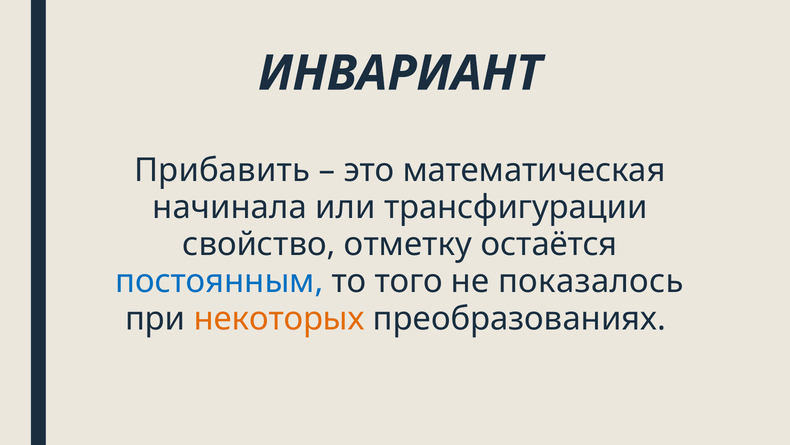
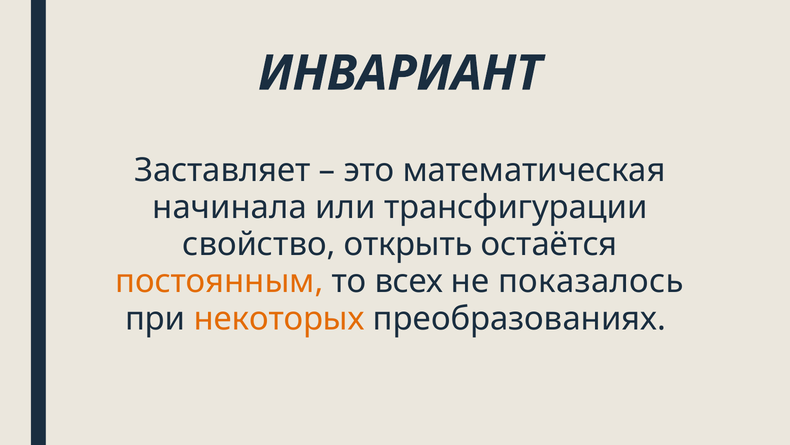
Прибавить: Прибавить -> Заставляет
отметку: отметку -> открыть
постоянным colour: blue -> orange
того: того -> всех
